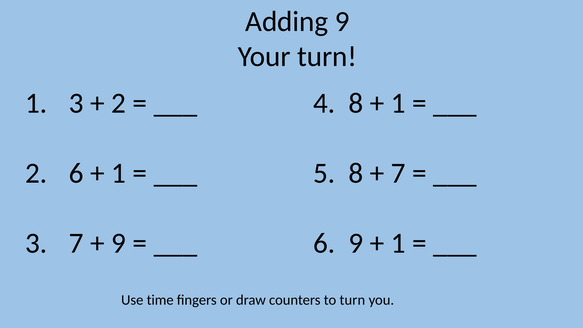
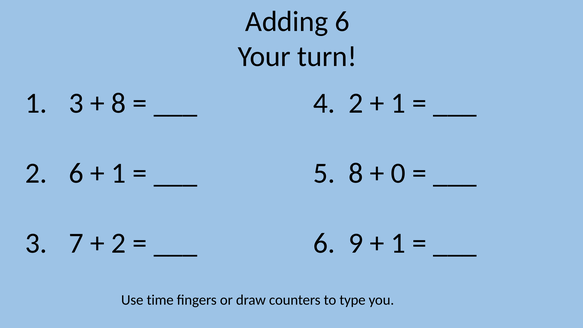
Adding 9: 9 -> 6
2 at (119, 103): 2 -> 8
4 8: 8 -> 2
7 at (398, 173): 7 -> 0
9 at (119, 243): 9 -> 2
to turn: turn -> type
